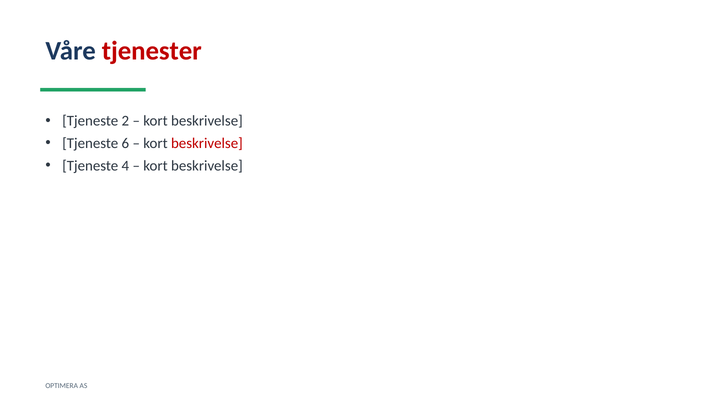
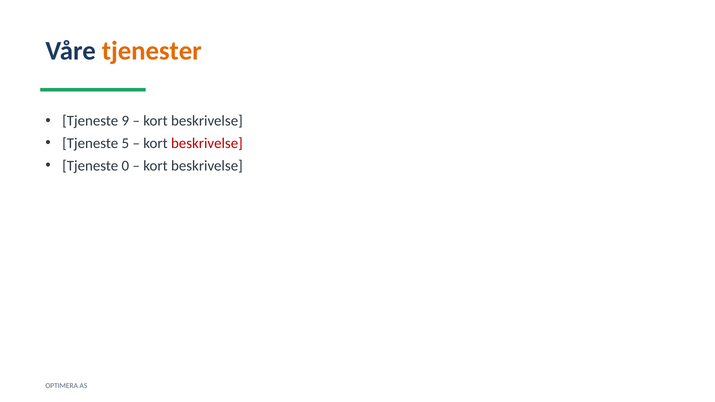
tjenester colour: red -> orange
2: 2 -> 9
6: 6 -> 5
4: 4 -> 0
